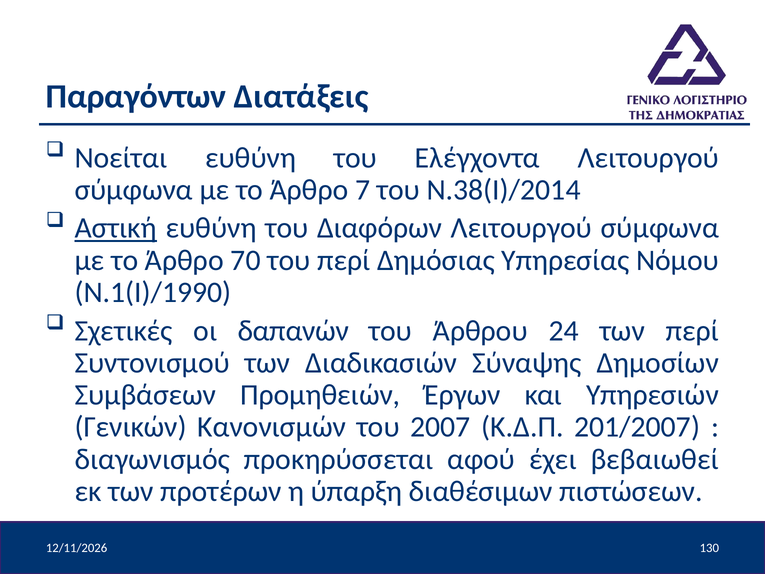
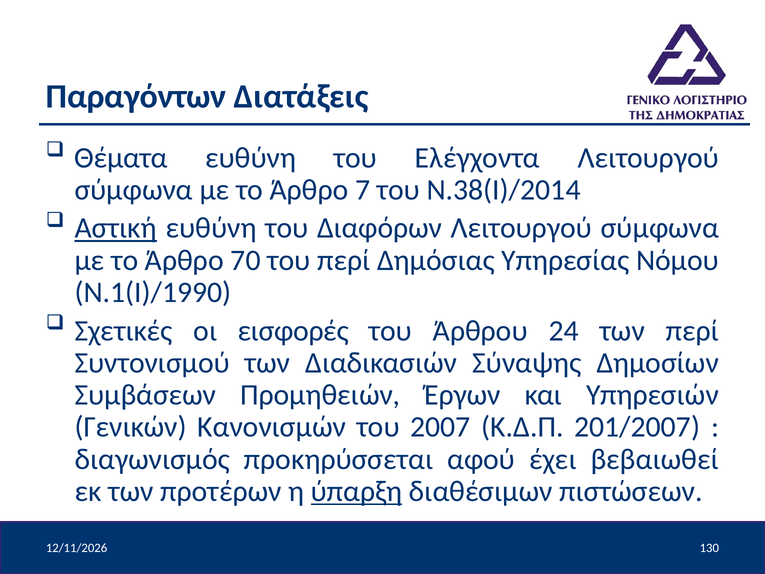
Νοείται: Νοείται -> Θέματα
δαπανών: δαπανών -> εισφορές
ύπαρξη underline: none -> present
